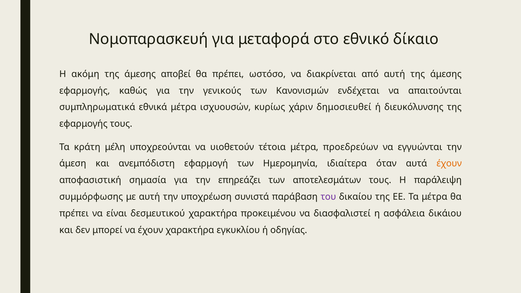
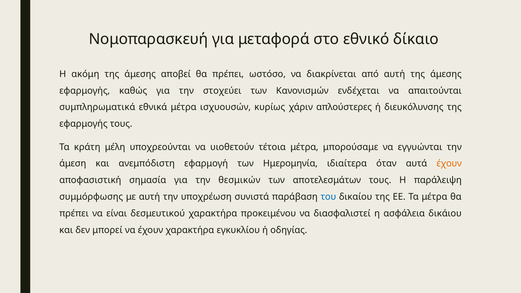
γενικούς: γενικούς -> στοχεύει
δημοσιευθεί: δημοσιευθεί -> απλούστερες
προεδρεύων: προεδρεύων -> μπορούσαμε
επηρεάζει: επηρεάζει -> θεσμικών
του colour: purple -> blue
